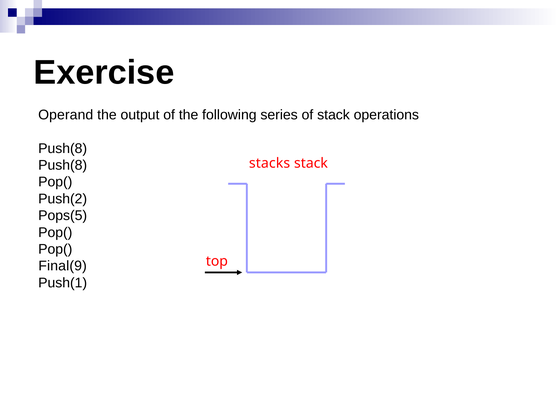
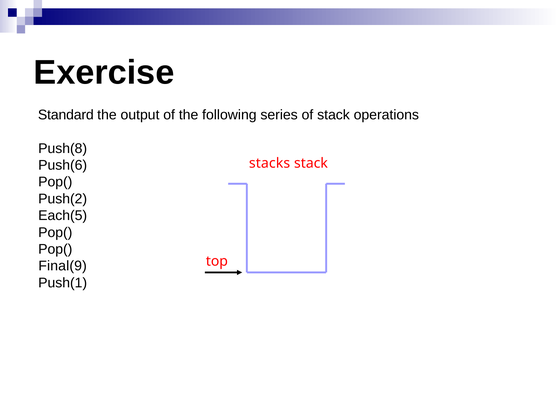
Operand: Operand -> Standard
Push(8 at (63, 165): Push(8 -> Push(6
Pops(5: Pops(5 -> Each(5
